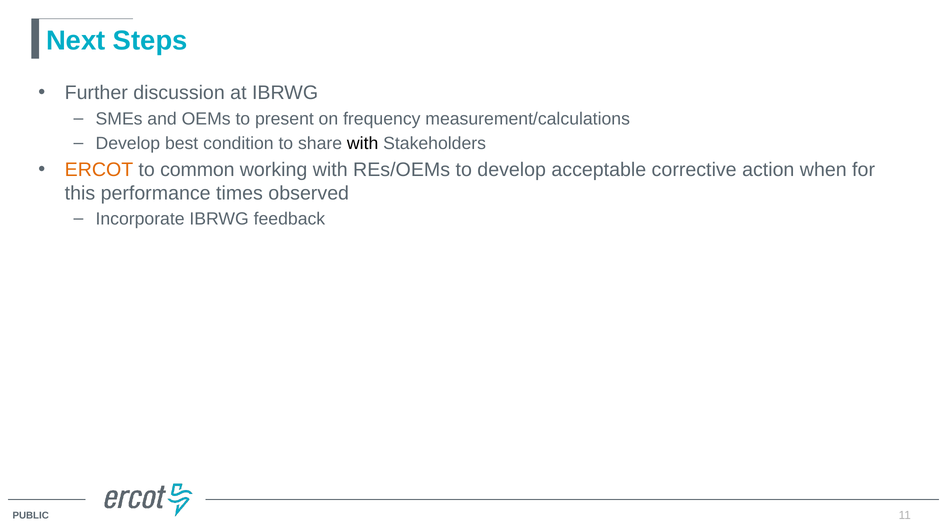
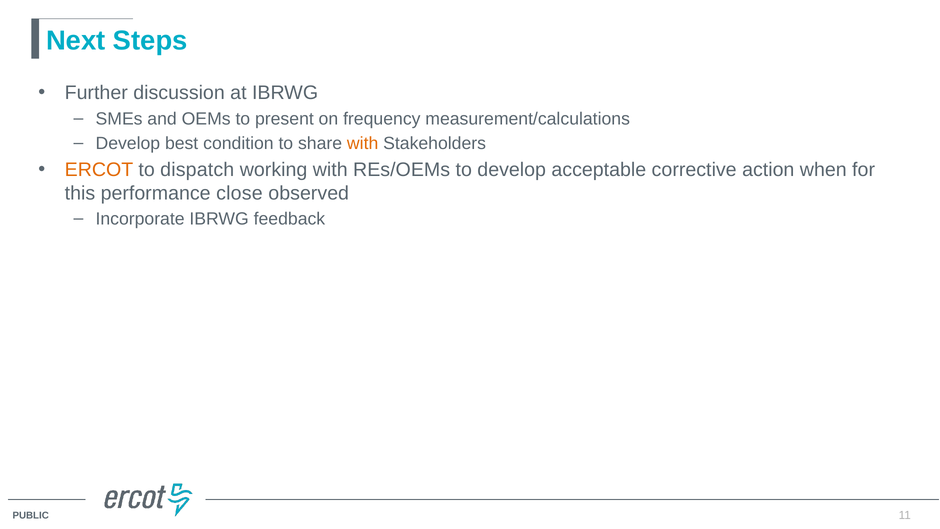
with at (363, 143) colour: black -> orange
common: common -> dispatch
times: times -> close
